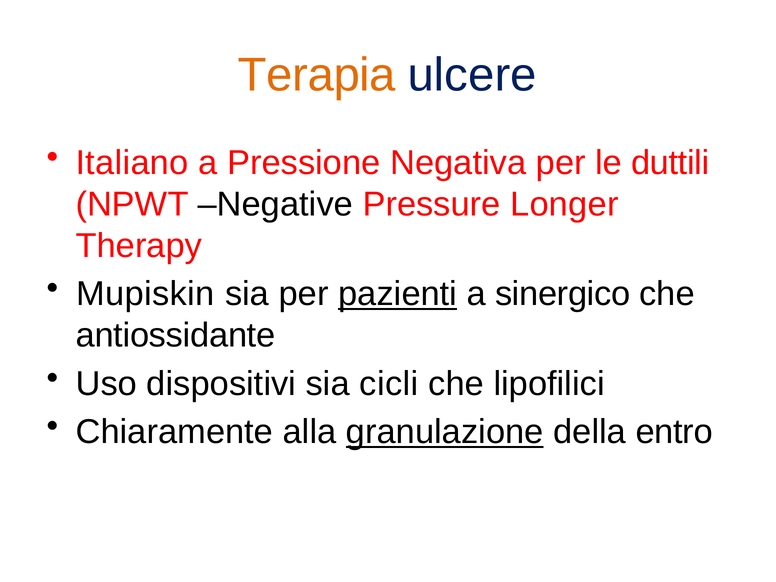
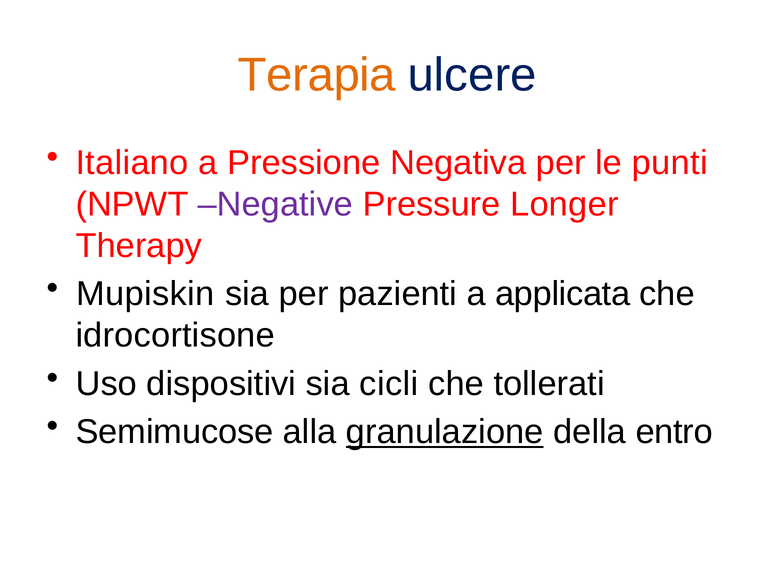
duttili: duttili -> punti
Negative colour: black -> purple
pazienti underline: present -> none
sinergico: sinergico -> applicata
antiossidante: antiossidante -> idrocortisone
lipofilici: lipofilici -> tollerati
Chiaramente: Chiaramente -> Semimucose
